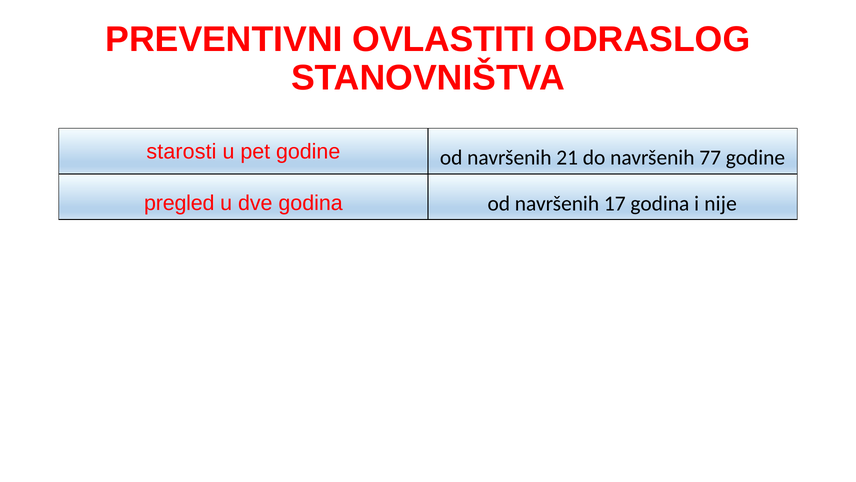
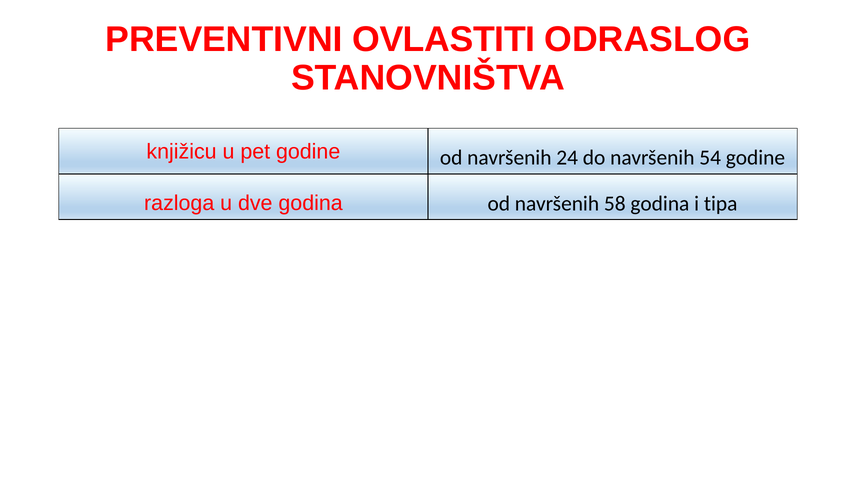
starosti: starosti -> knjižicu
21: 21 -> 24
77: 77 -> 54
pregled: pregled -> razloga
17: 17 -> 58
nije: nije -> tipa
